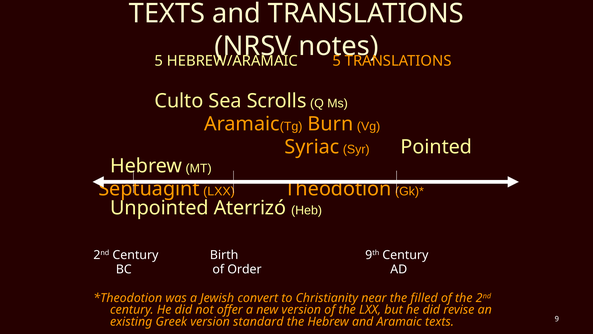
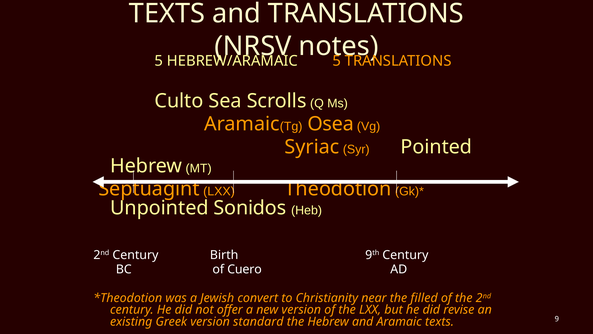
Burn: Burn -> Osea
Aterrizó: Aterrizó -> Sonidos
Order: Order -> Cuero
